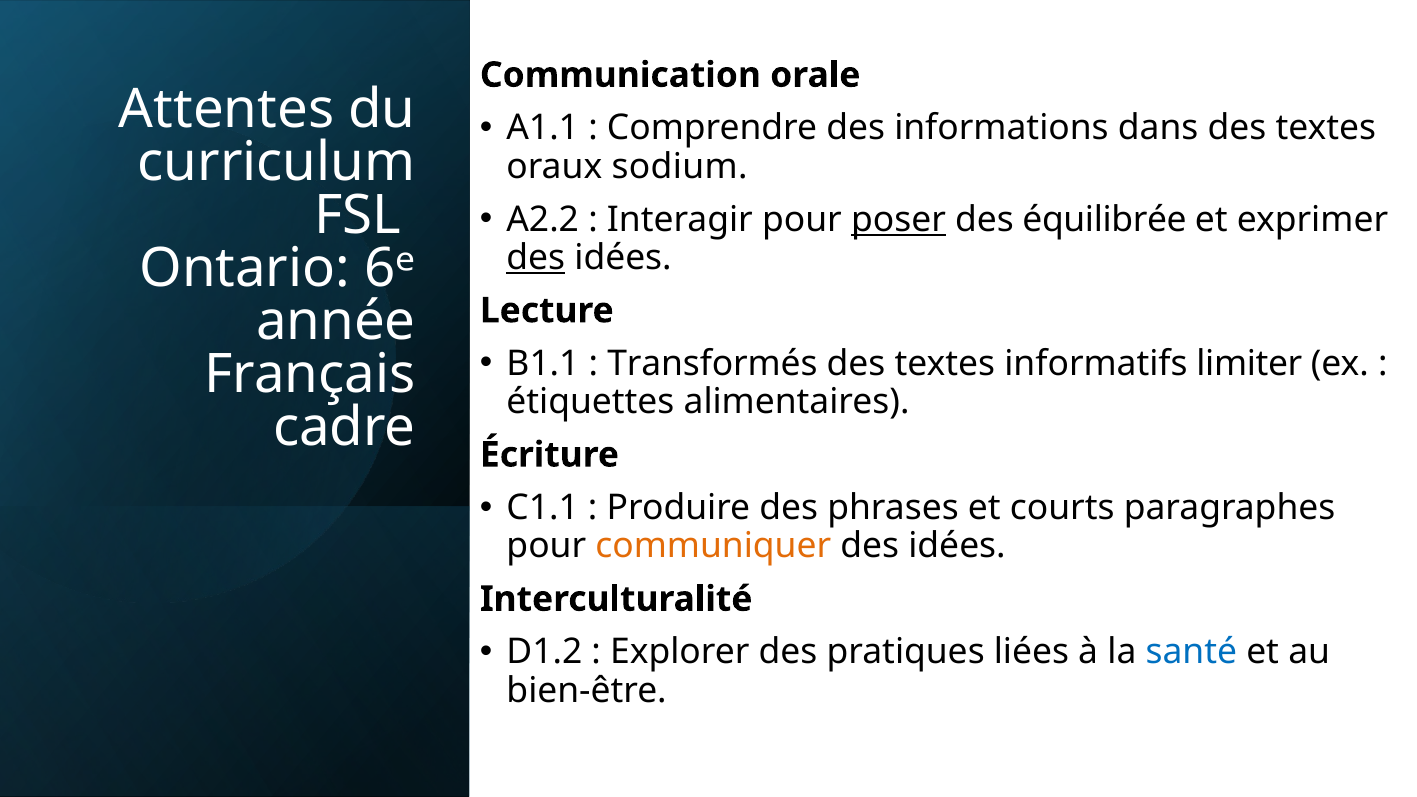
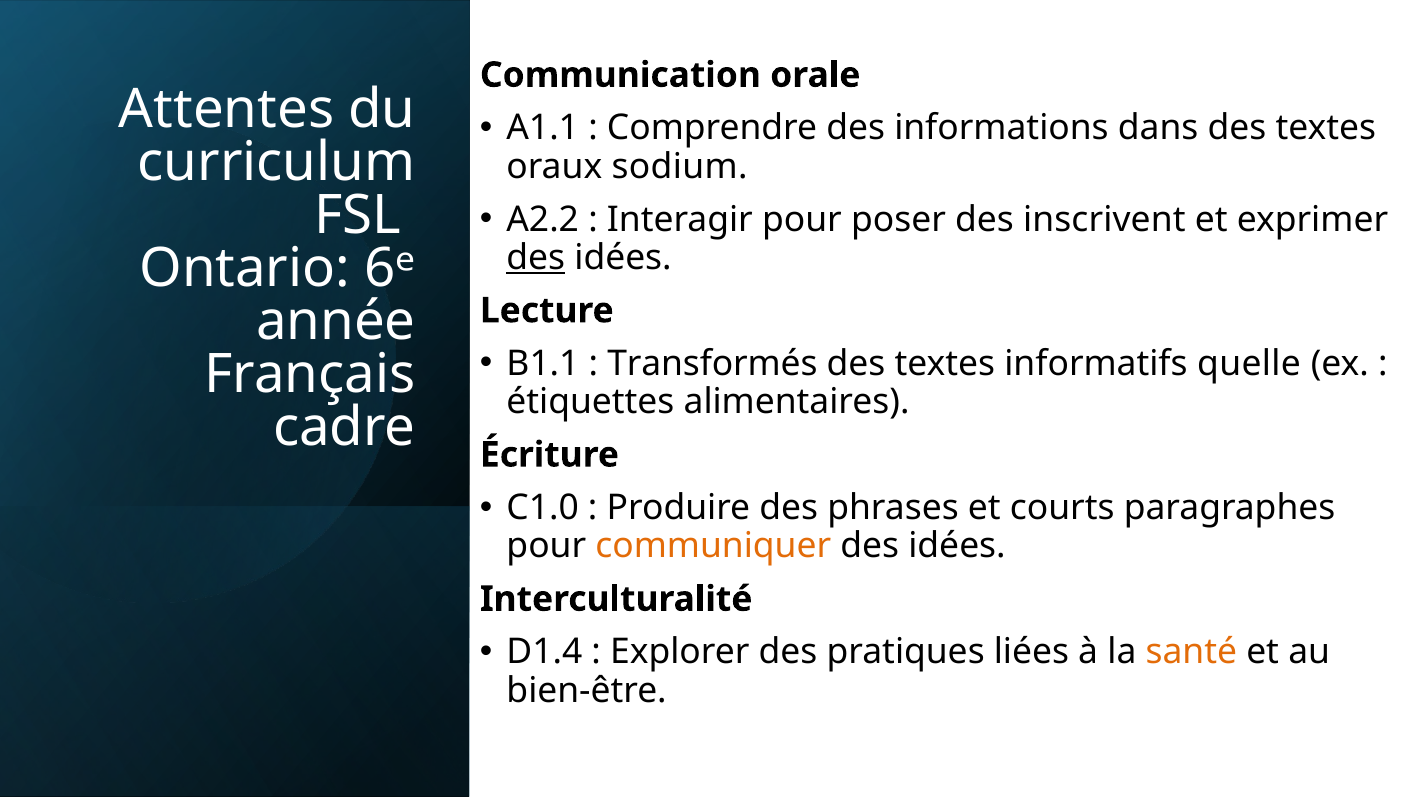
poser underline: present -> none
équilibrée: équilibrée -> inscrivent
limiter: limiter -> quelle
C1.1: C1.1 -> C1.0
D1.2: D1.2 -> D1.4
santé colour: blue -> orange
